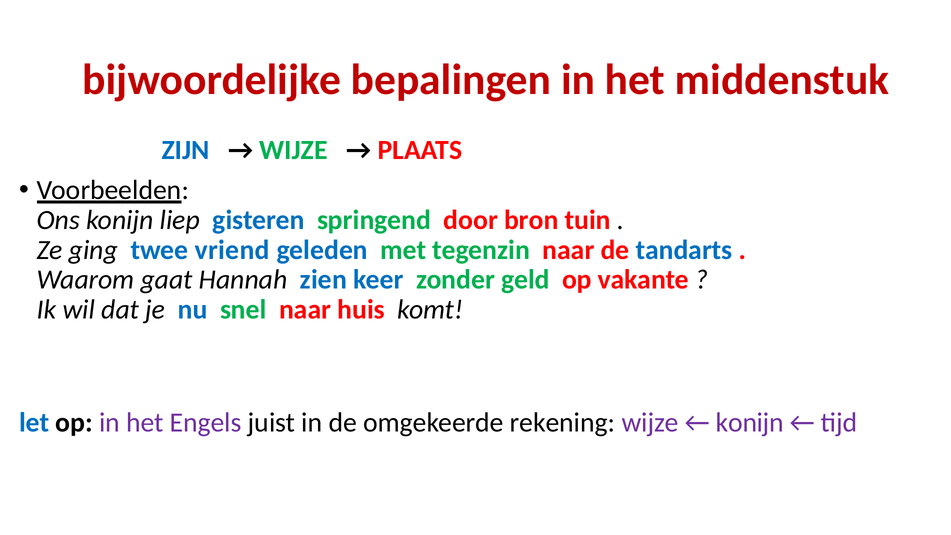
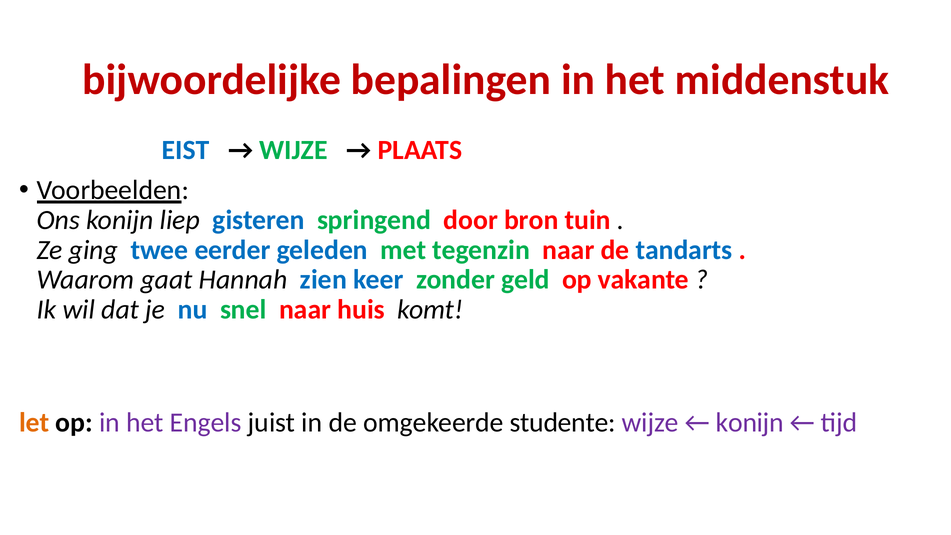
ZIJN: ZIJN -> EIST
vriend: vriend -> eerder
let colour: blue -> orange
rekening: rekening -> studente
